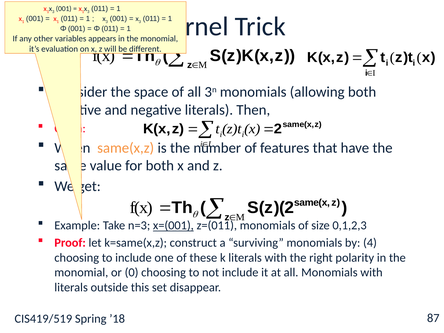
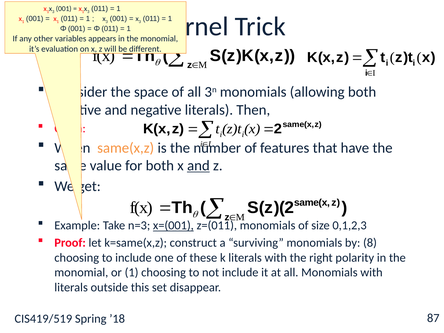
and at (198, 166) underline: none -> present
4: 4 -> 8
or 0: 0 -> 1
